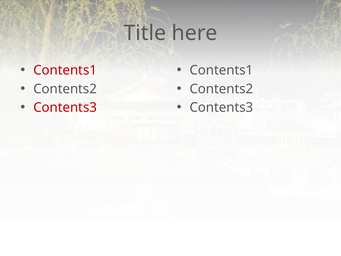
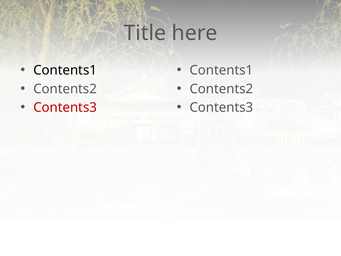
Contents1 at (65, 70) colour: red -> black
